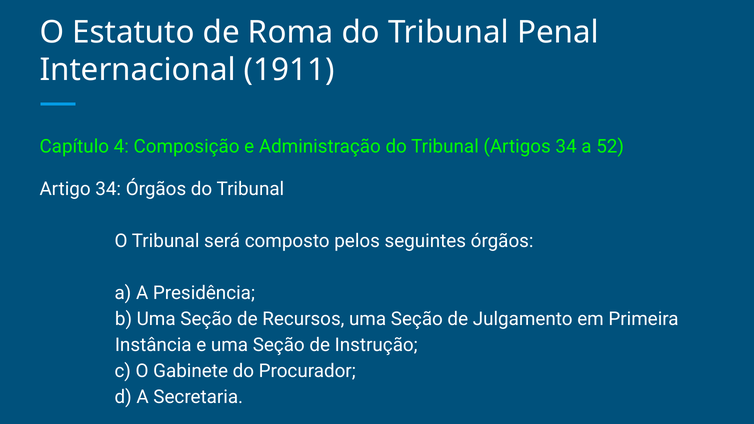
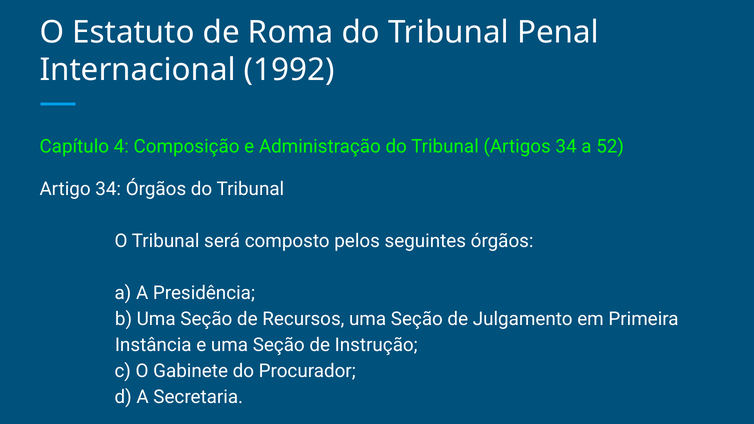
1911: 1911 -> 1992
